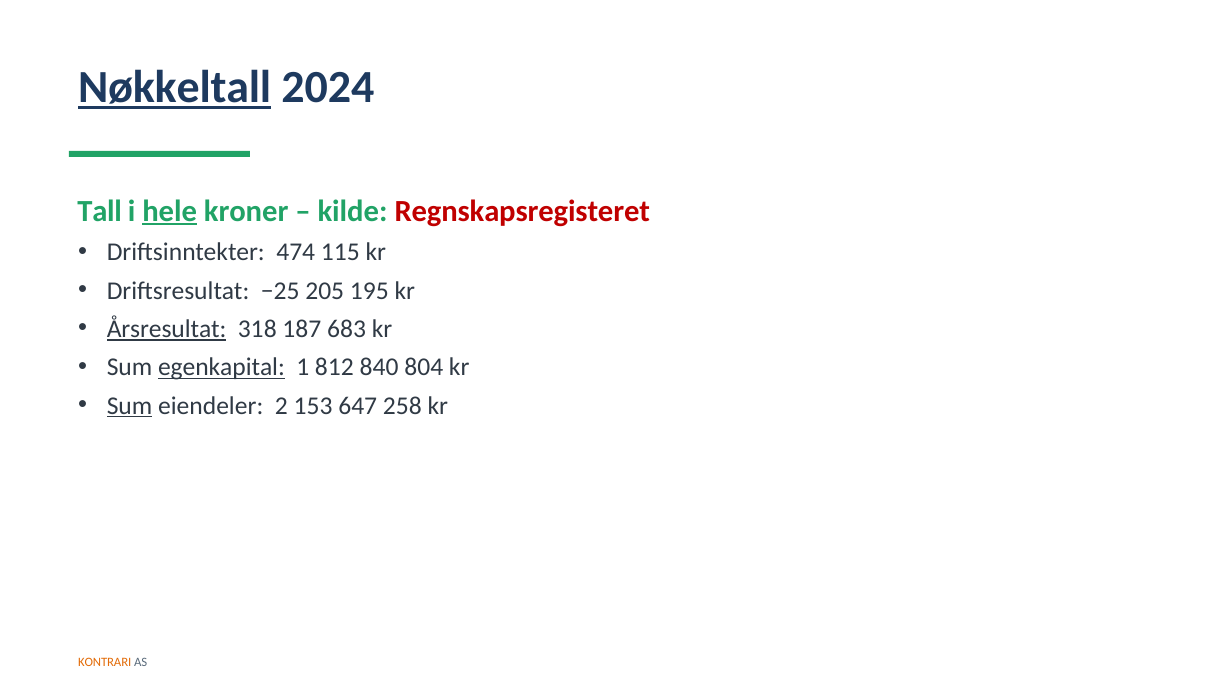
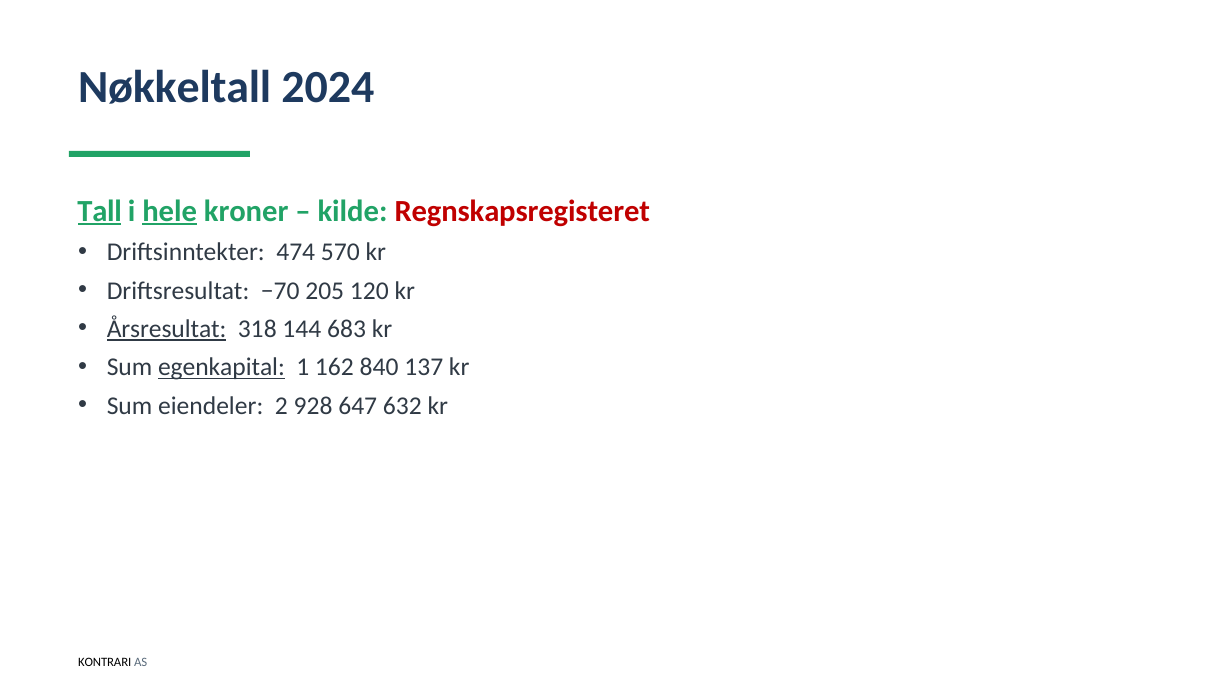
Nøkkeltall underline: present -> none
Tall underline: none -> present
115: 115 -> 570
−25: −25 -> −70
195: 195 -> 120
187: 187 -> 144
812: 812 -> 162
804: 804 -> 137
Sum at (130, 405) underline: present -> none
153: 153 -> 928
258: 258 -> 632
KONTRARI colour: orange -> black
